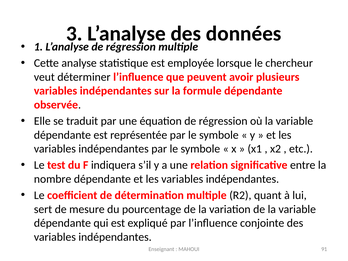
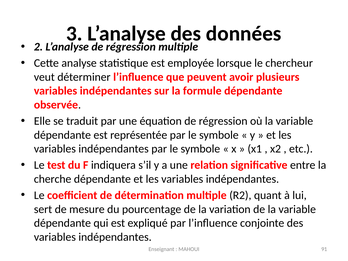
1: 1 -> 2
nombre: nombre -> cherche
